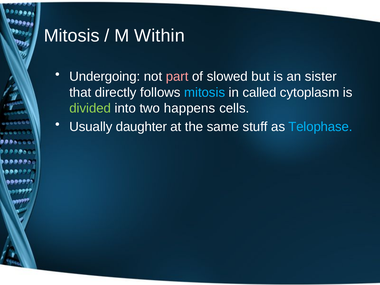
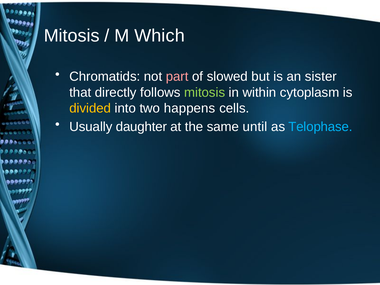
Within: Within -> Which
Undergoing: Undergoing -> Chromatids
mitosis at (205, 92) colour: light blue -> light green
called: called -> within
divided colour: light green -> yellow
stuff: stuff -> until
